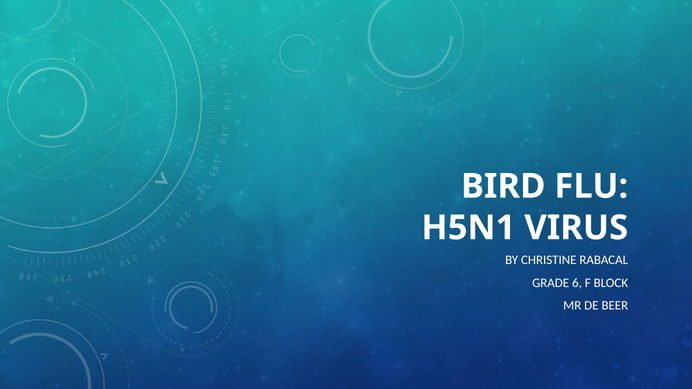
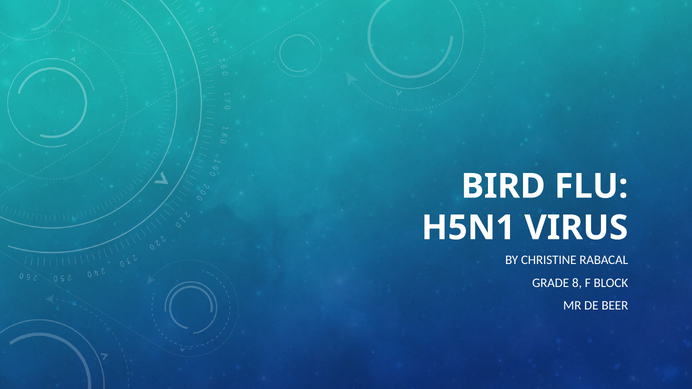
6: 6 -> 8
